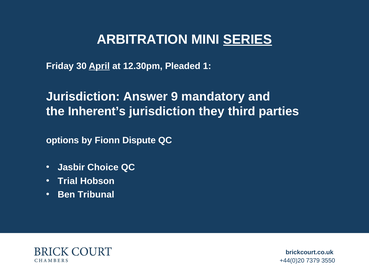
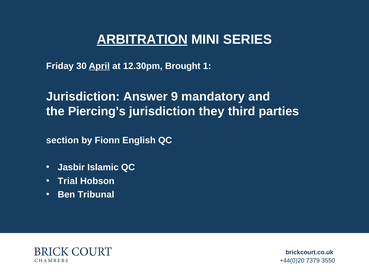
ARBITRATION underline: none -> present
SERIES underline: present -> none
Pleaded: Pleaded -> Brought
Inherent’s: Inherent’s -> Piercing’s
options: options -> section
Dispute: Dispute -> English
Choice: Choice -> Islamic
